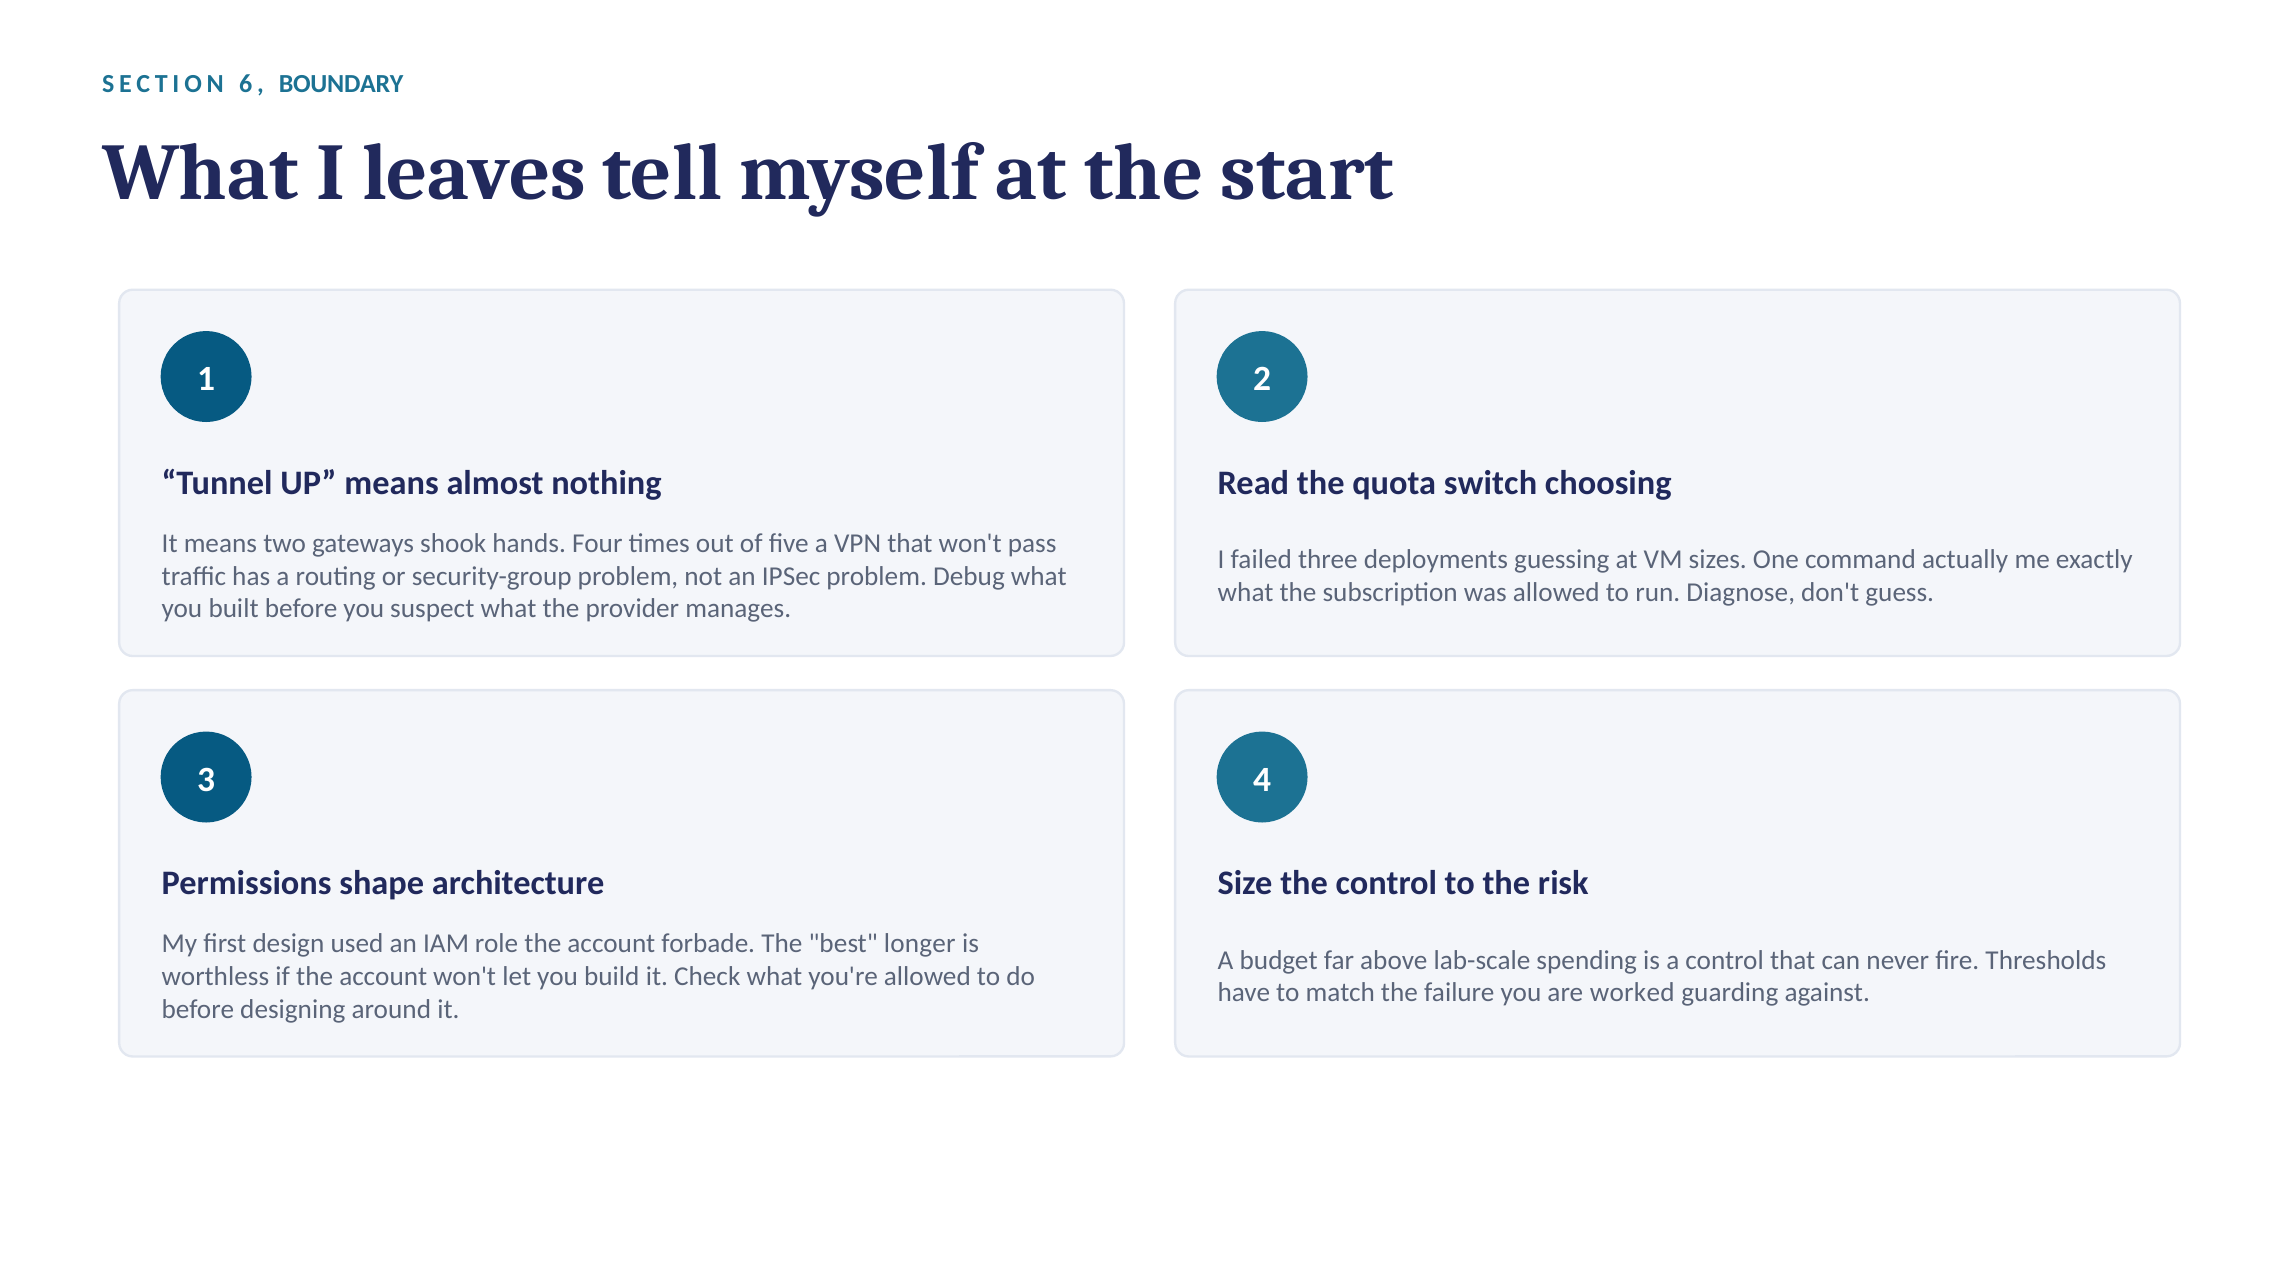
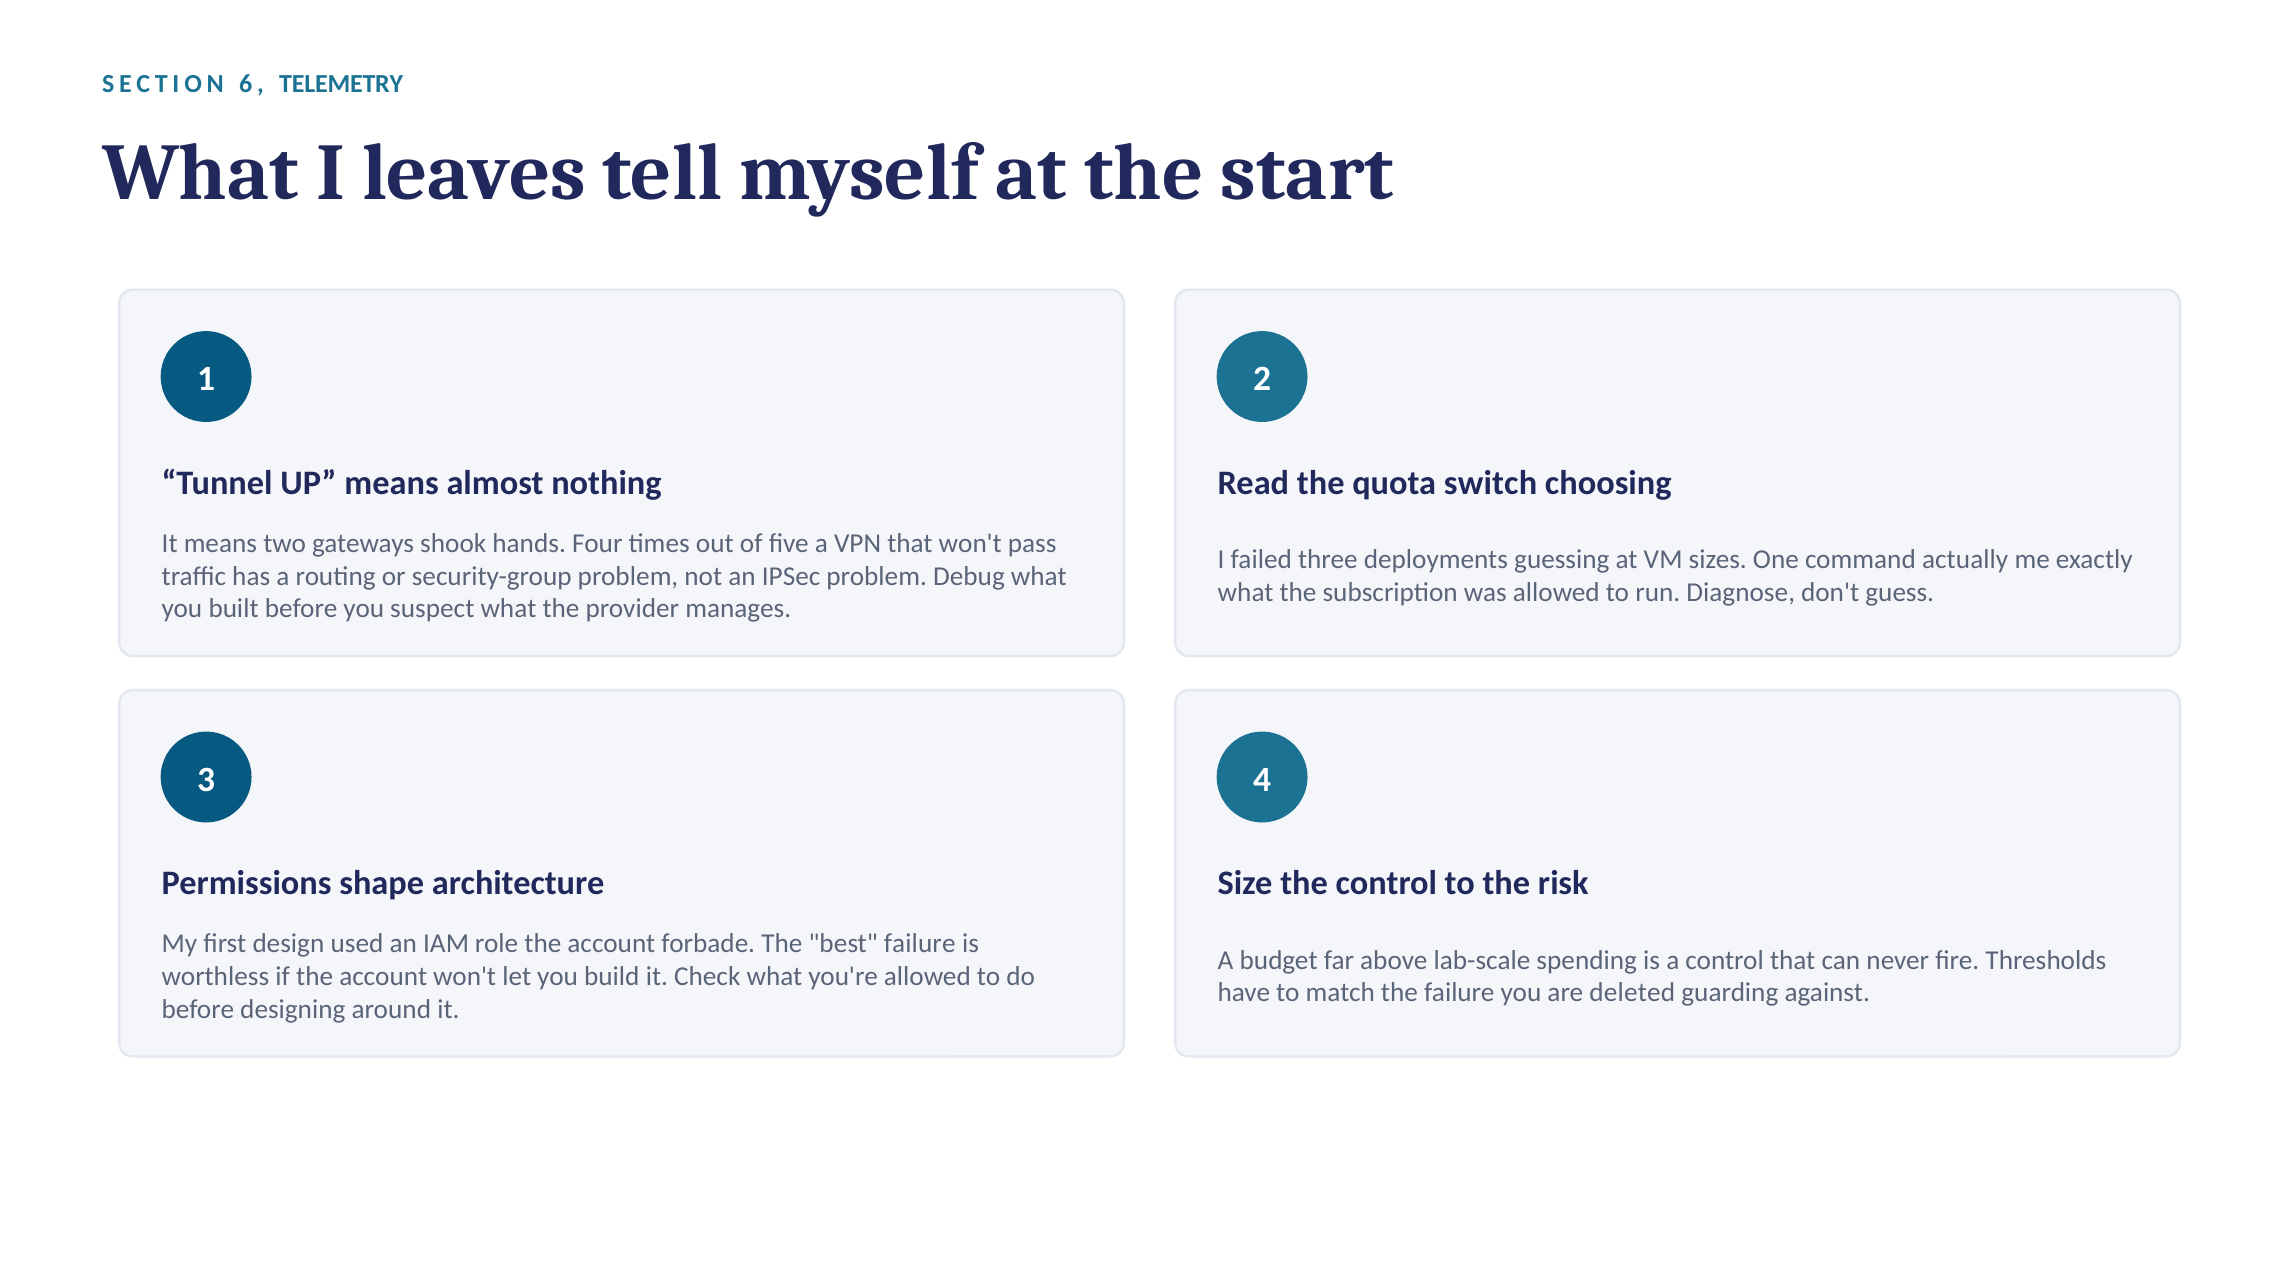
BOUNDARY: BOUNDARY -> TELEMETRY
best longer: longer -> failure
worked: worked -> deleted
